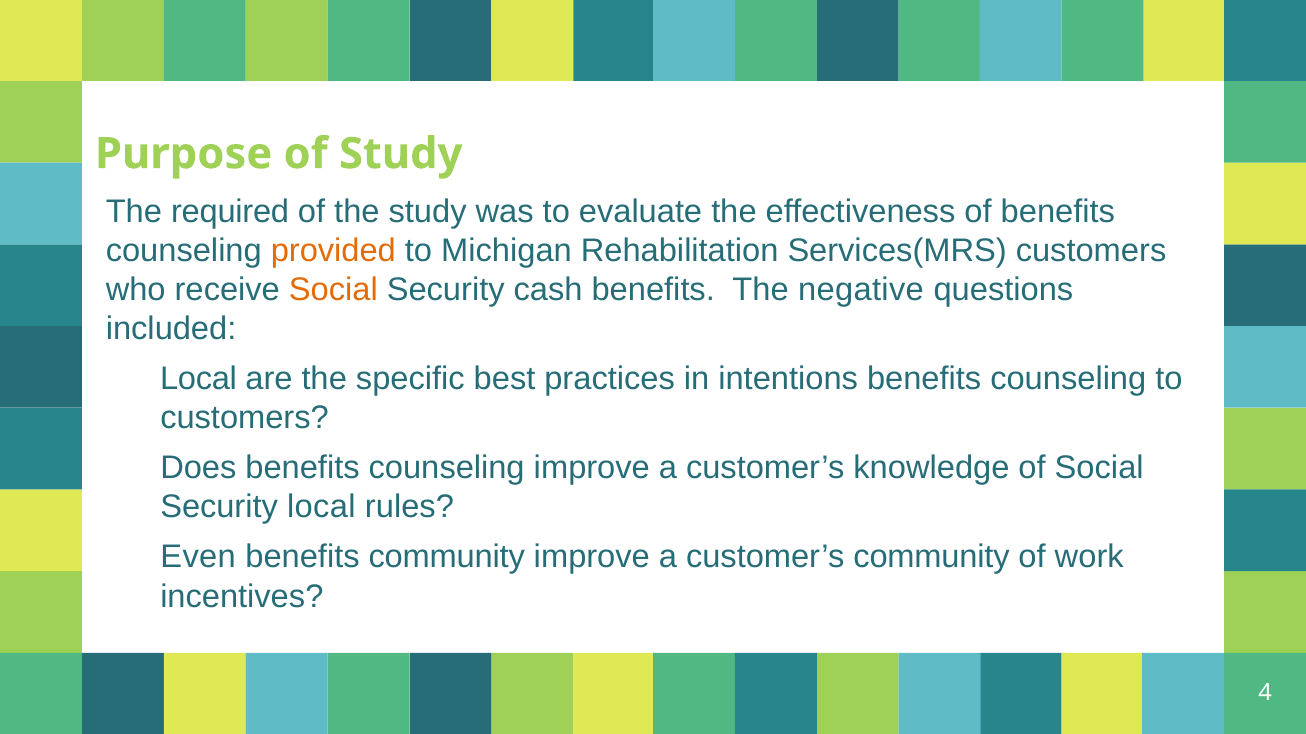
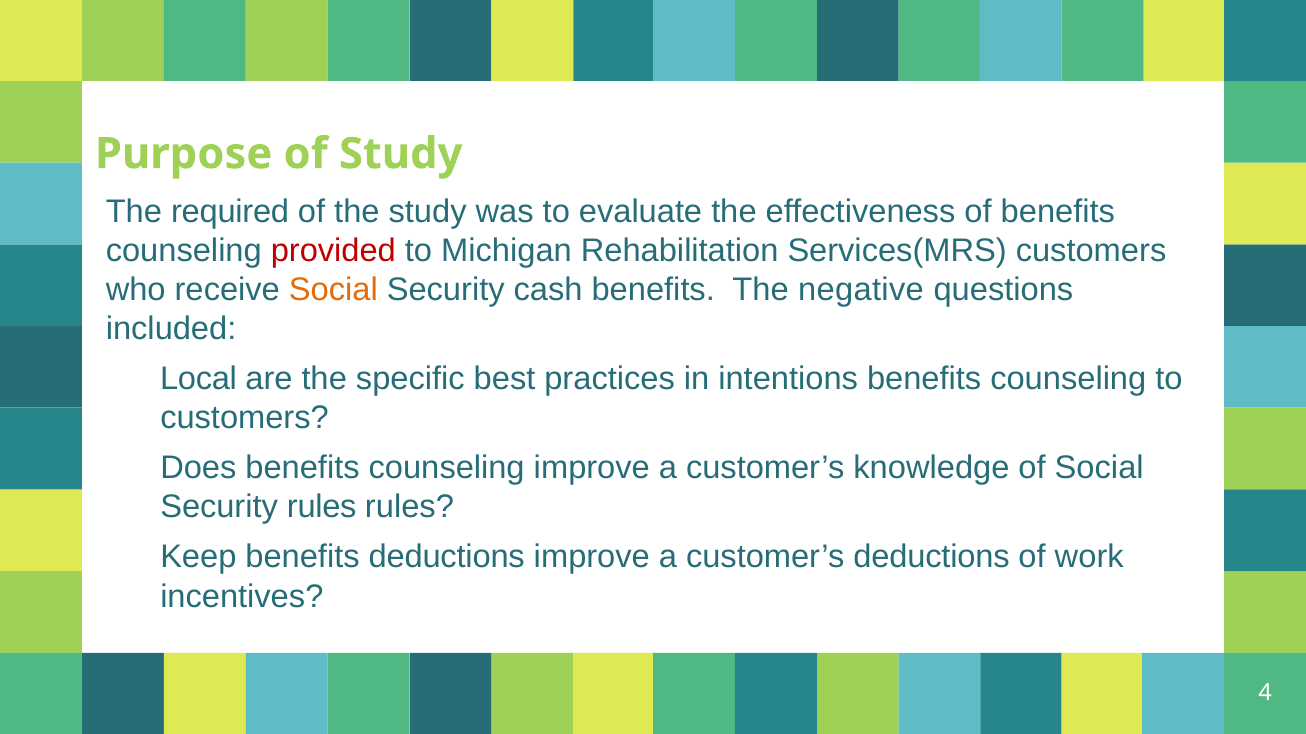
provided colour: orange -> red
Security local: local -> rules
Even: Even -> Keep
benefits community: community -> deductions
customer’s community: community -> deductions
